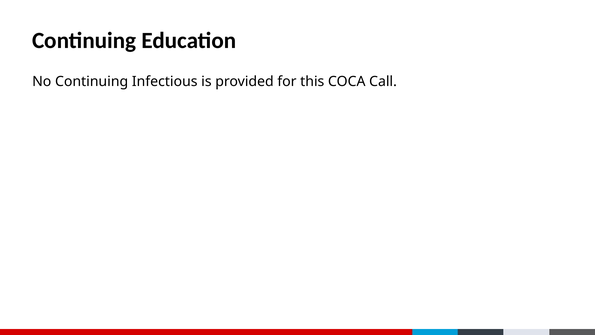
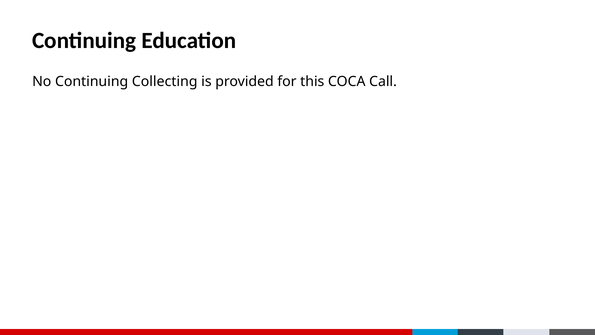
Infectious: Infectious -> Collecting
